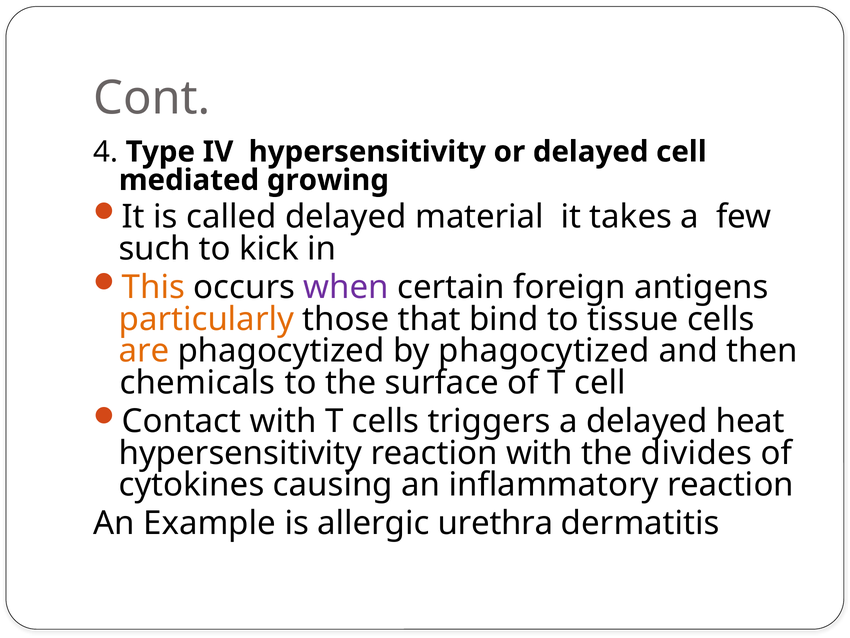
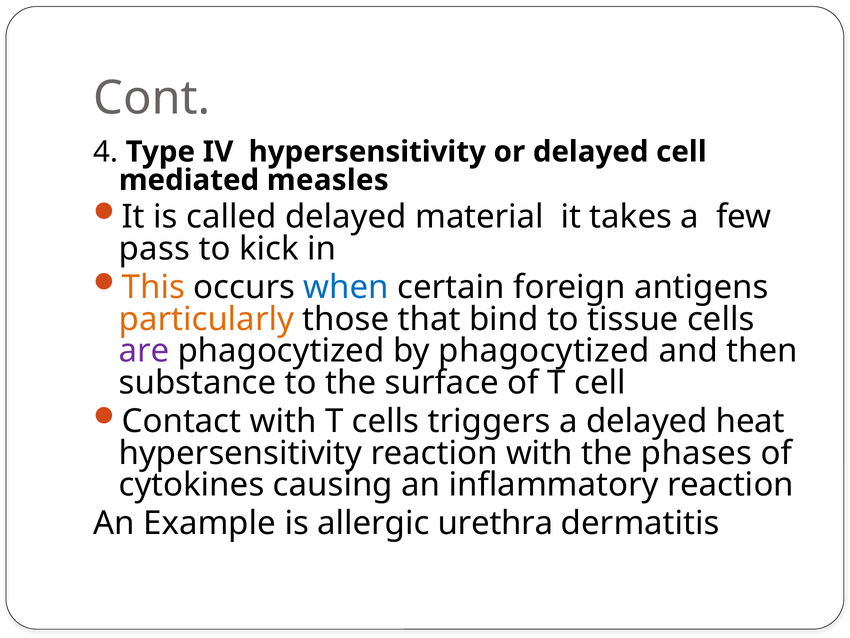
growing: growing -> measles
such: such -> pass
when colour: purple -> blue
are colour: orange -> purple
chemicals: chemicals -> substance
divides: divides -> phases
